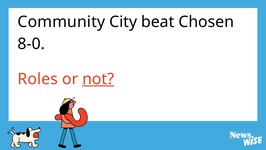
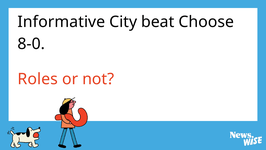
Community: Community -> Informative
Chosen: Chosen -> Choose
not underline: present -> none
